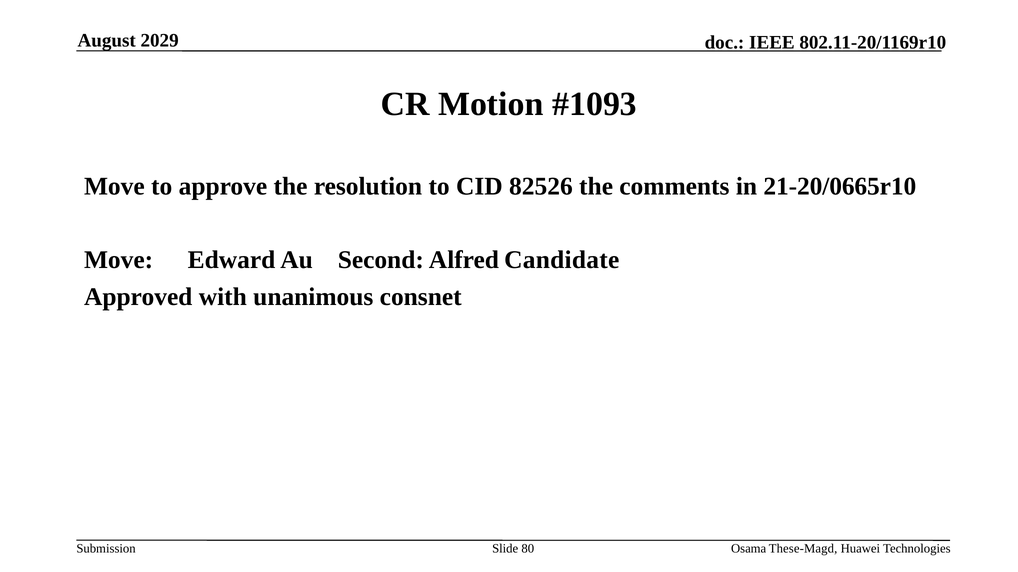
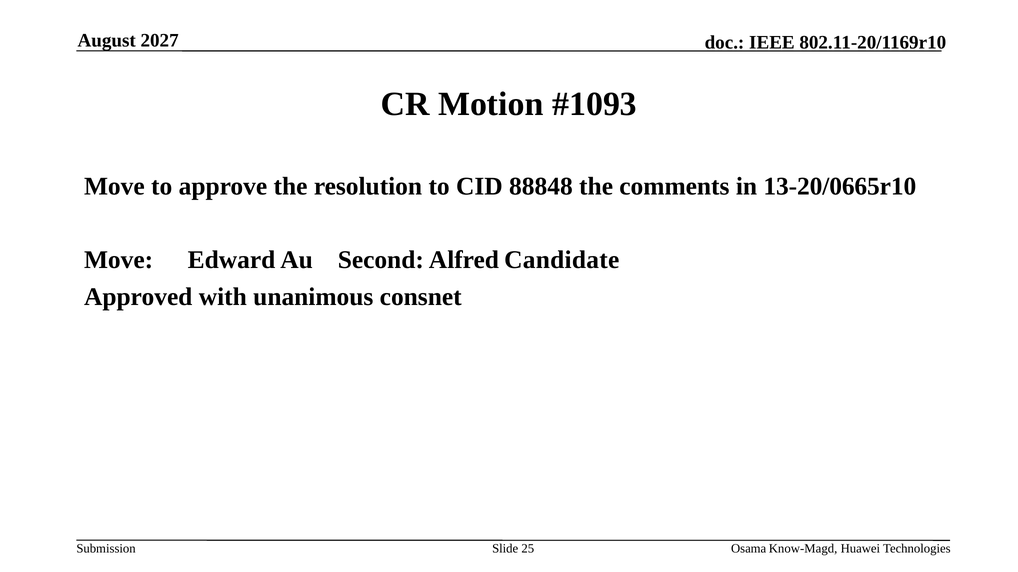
2029: 2029 -> 2027
82526: 82526 -> 88848
21-20/0665r10: 21-20/0665r10 -> 13-20/0665r10
80: 80 -> 25
These-Magd: These-Magd -> Know-Magd
